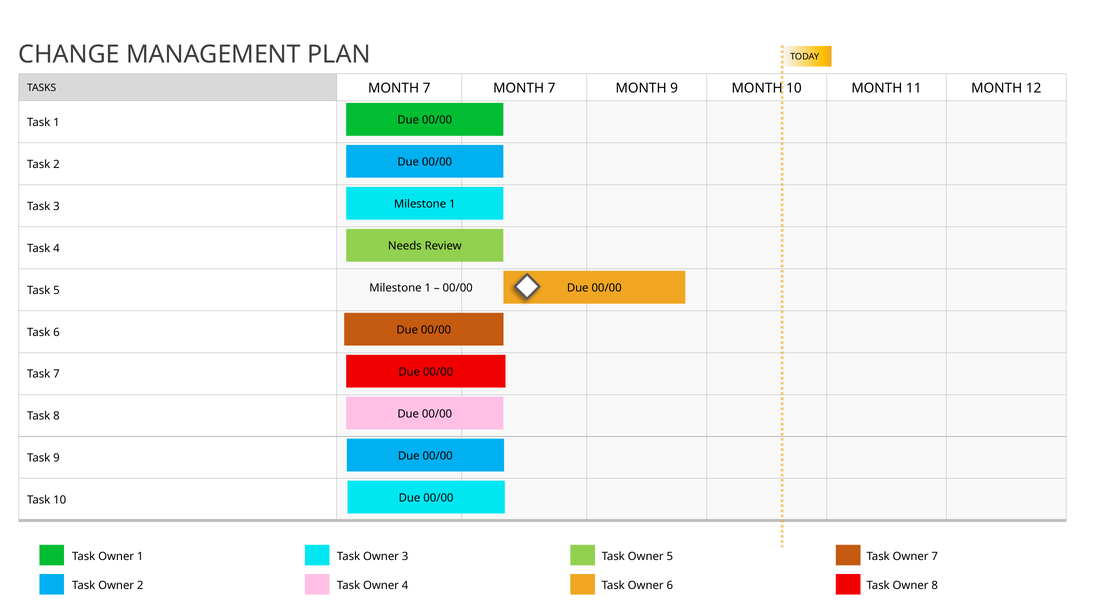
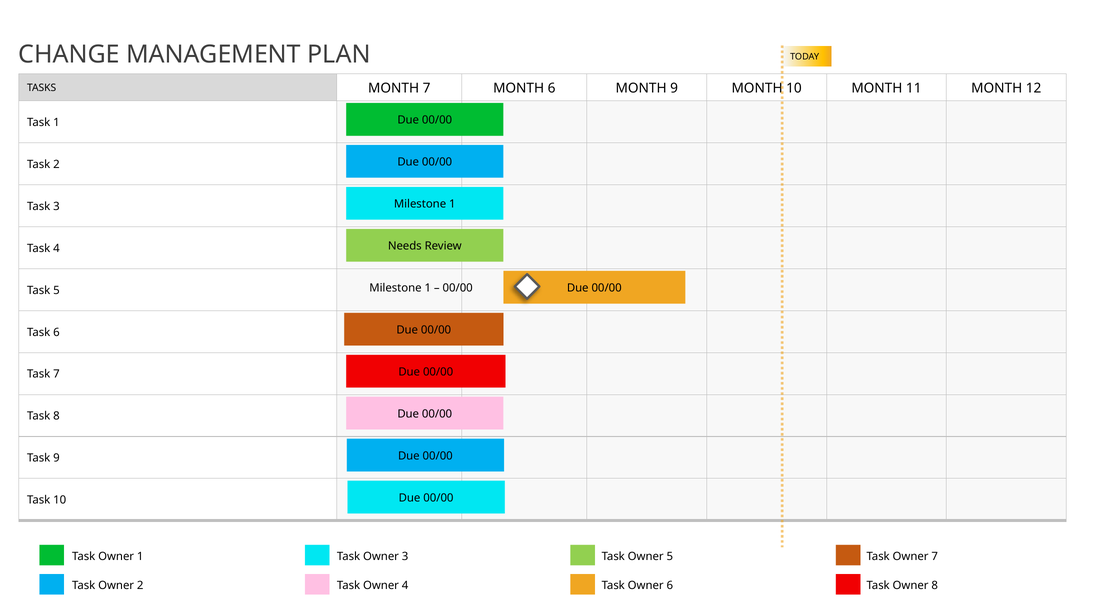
7 MONTH 7: 7 -> 6
